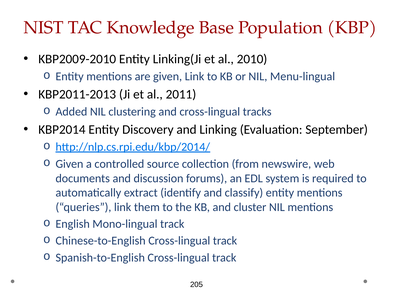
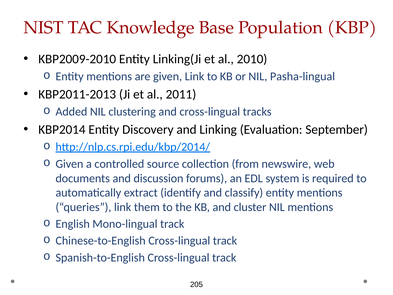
Menu-lingual: Menu-lingual -> Pasha-lingual
